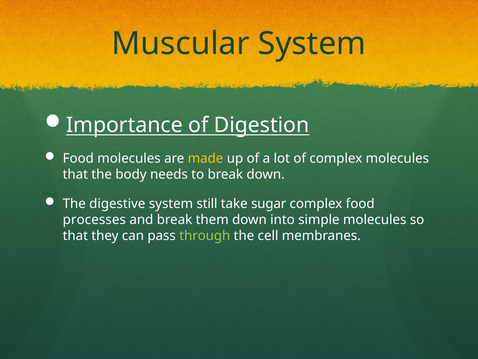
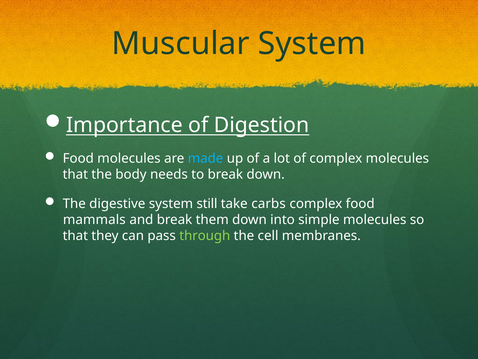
made colour: yellow -> light blue
sugar: sugar -> carbs
processes: processes -> mammals
